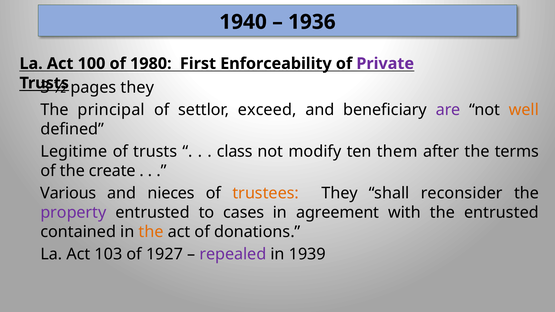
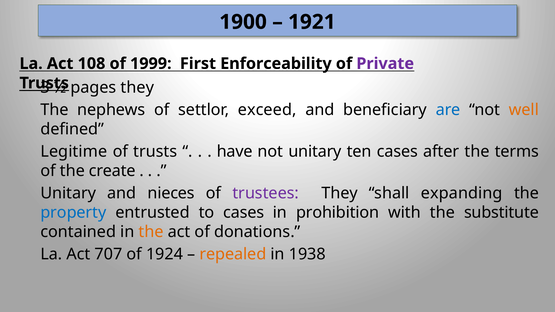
1940: 1940 -> 1900
1936: 1936 -> 1921
100: 100 -> 108
1980: 1980 -> 1999
principal: principal -> nephews
are colour: purple -> blue
class: class -> have
not modify: modify -> unitary
ten them: them -> cases
Various at (68, 193): Various -> Unitary
trustees colour: orange -> purple
reconsider: reconsider -> expanding
property colour: purple -> blue
agreement: agreement -> prohibition
the entrusted: entrusted -> substitute
103: 103 -> 707
1927: 1927 -> 1924
repealed colour: purple -> orange
1939: 1939 -> 1938
